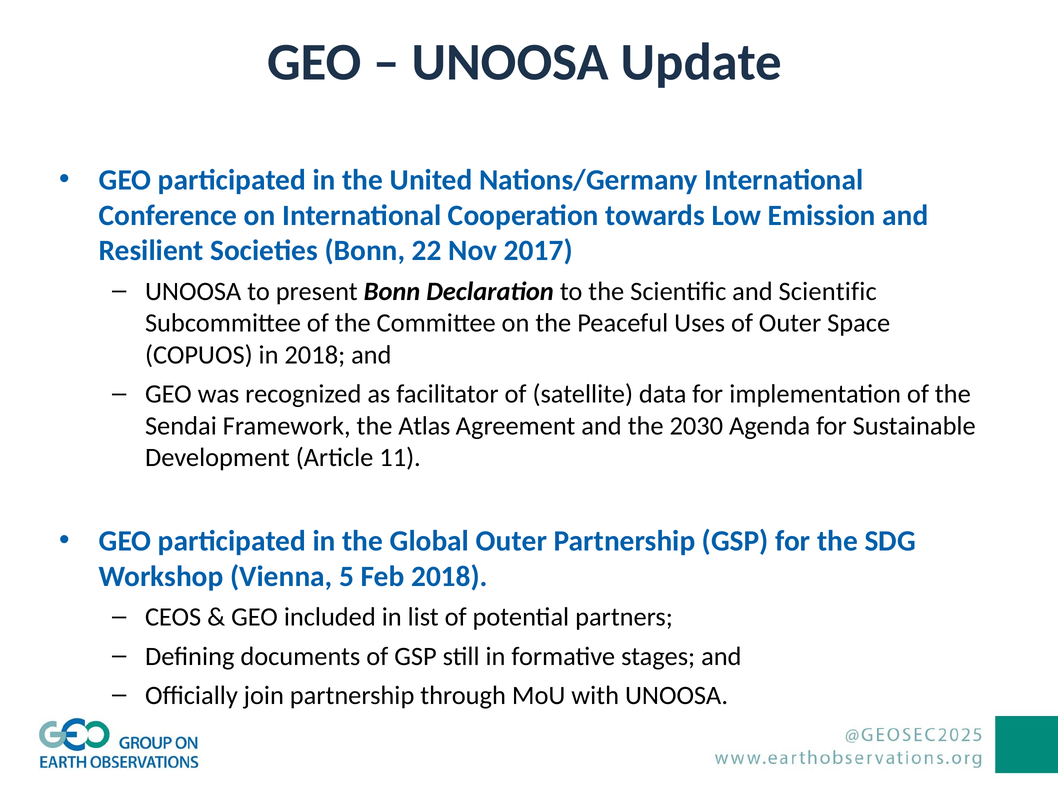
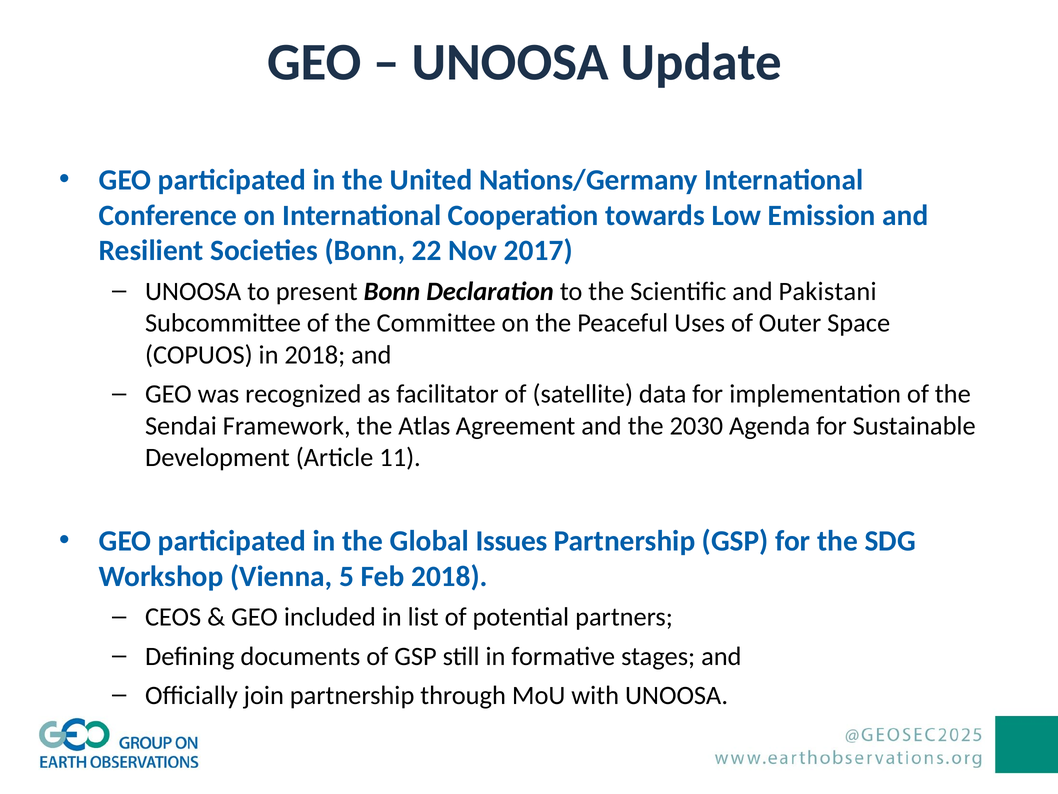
and Scientific: Scientific -> Pakistani
Global Outer: Outer -> Issues
